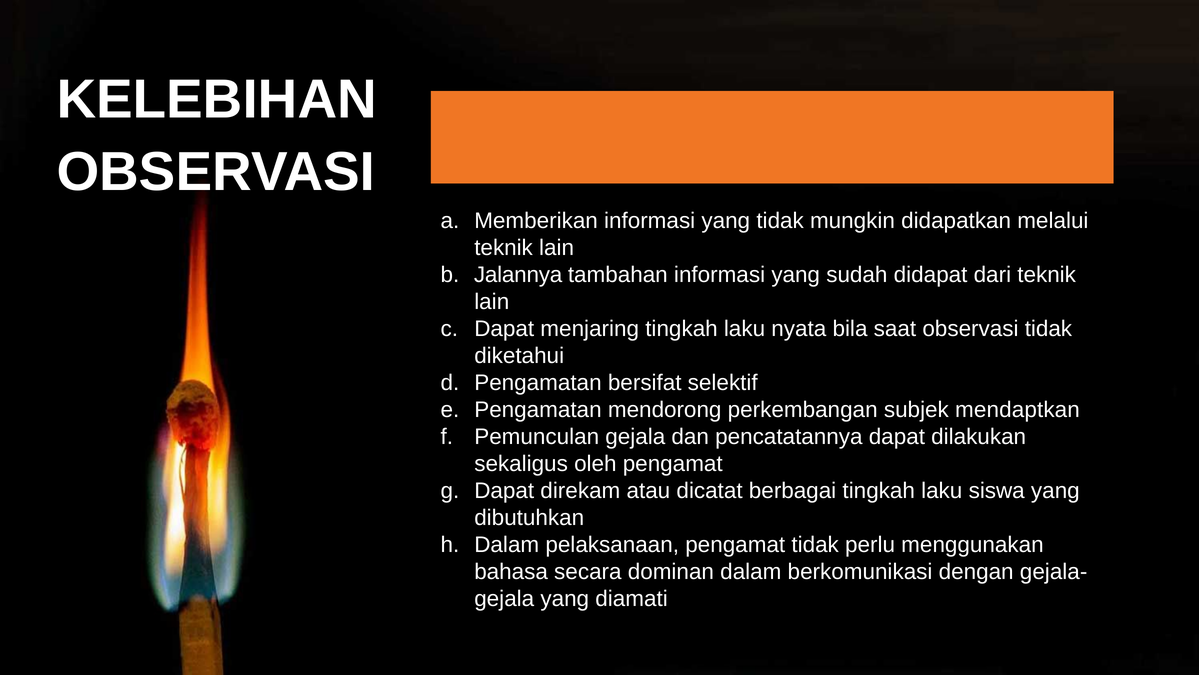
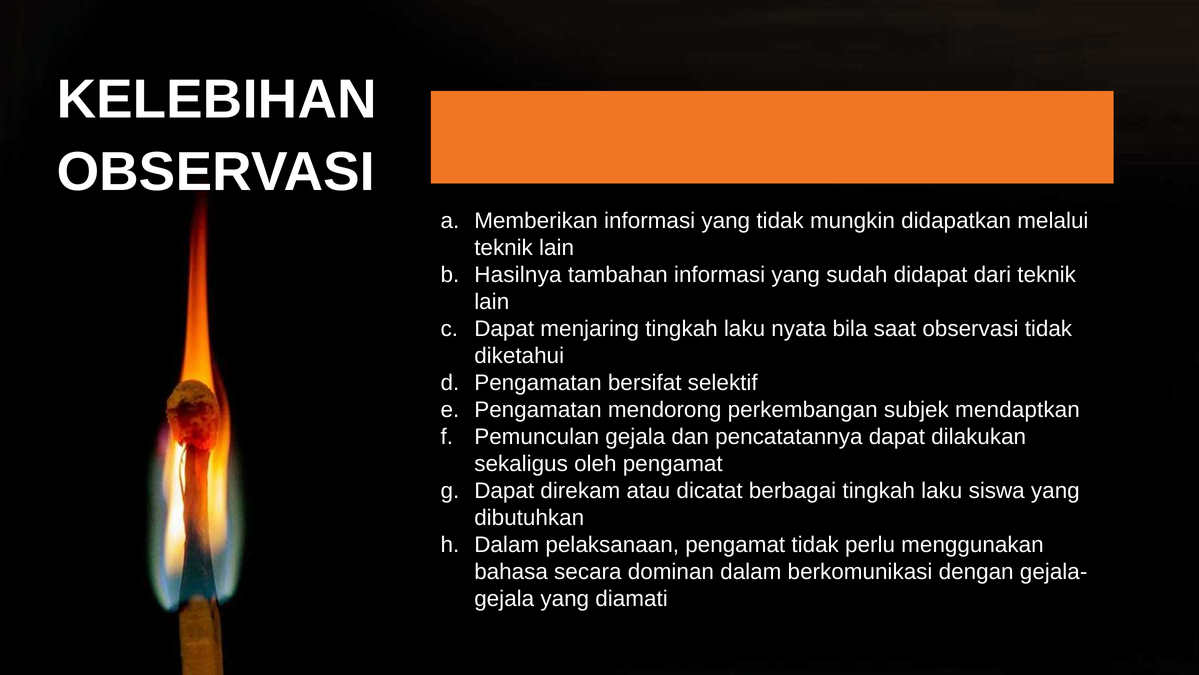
Jalannya: Jalannya -> Hasilnya
